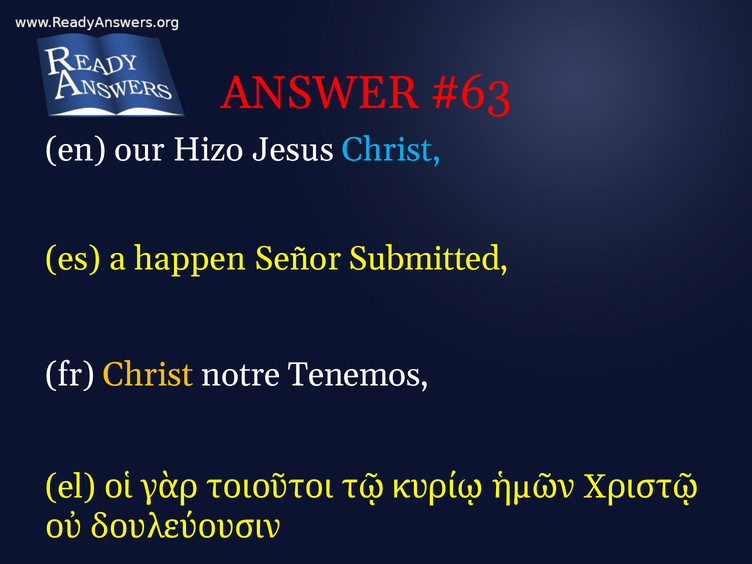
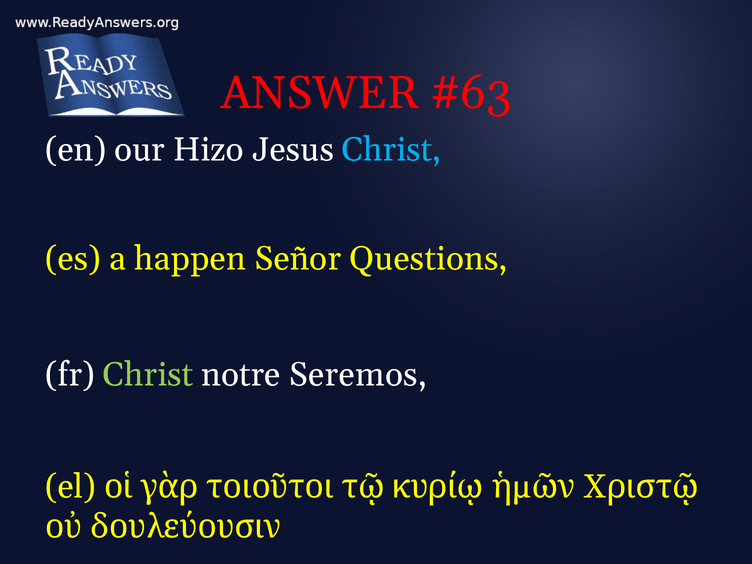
Submitted: Submitted -> Questions
Christ at (148, 375) colour: yellow -> light green
Tenemos: Tenemos -> Seremos
